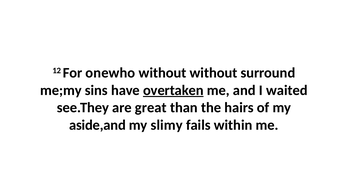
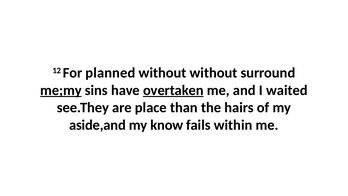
onewho: onewho -> planned
me;my underline: none -> present
great: great -> place
slimy: slimy -> know
